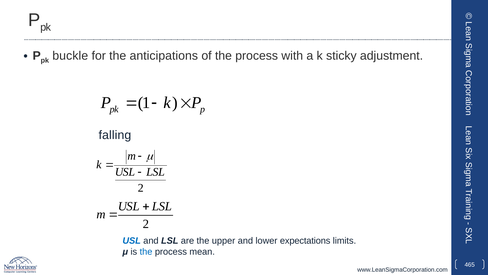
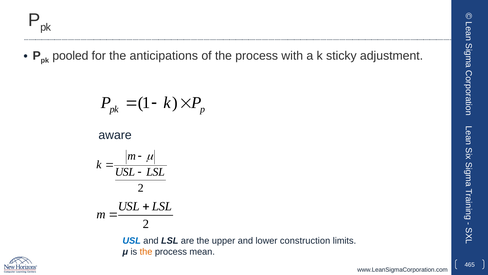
buckle: buckle -> pooled
falling: falling -> aware
expectations: expectations -> construction
the at (146, 251) colour: blue -> orange
